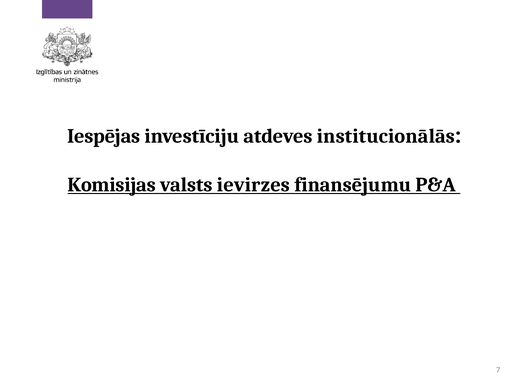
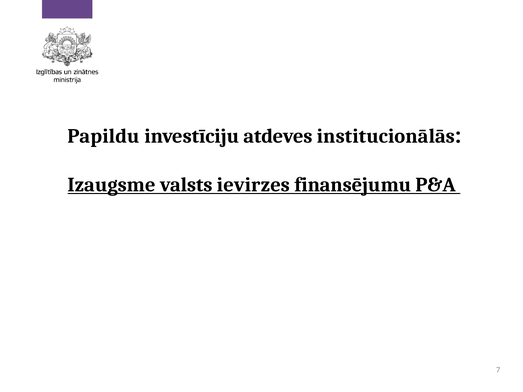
Iespējas: Iespējas -> Papildu
Komisijas: Komisijas -> Izaugsme
